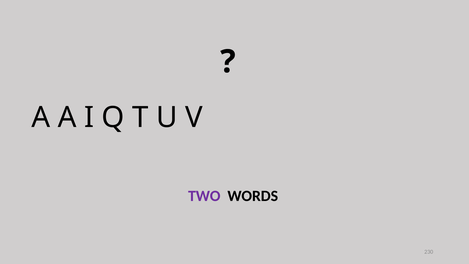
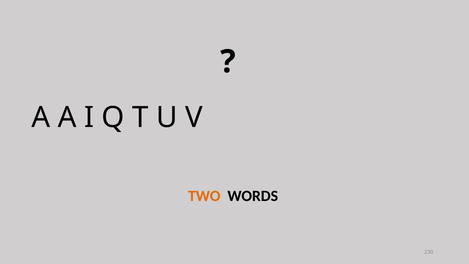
TWO colour: purple -> orange
